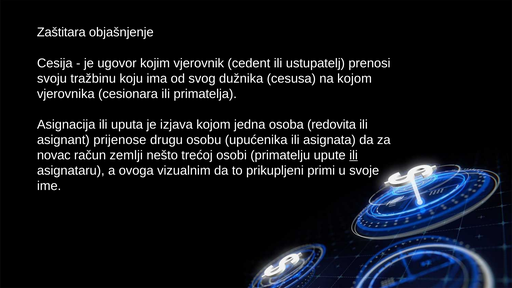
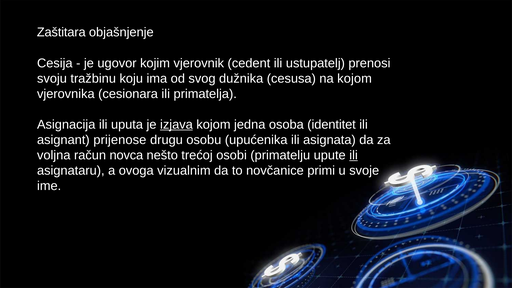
izjava underline: none -> present
redovita: redovita -> identitet
novac: novac -> voljna
zemlji: zemlji -> novca
prikupljeni: prikupljeni -> novčanice
